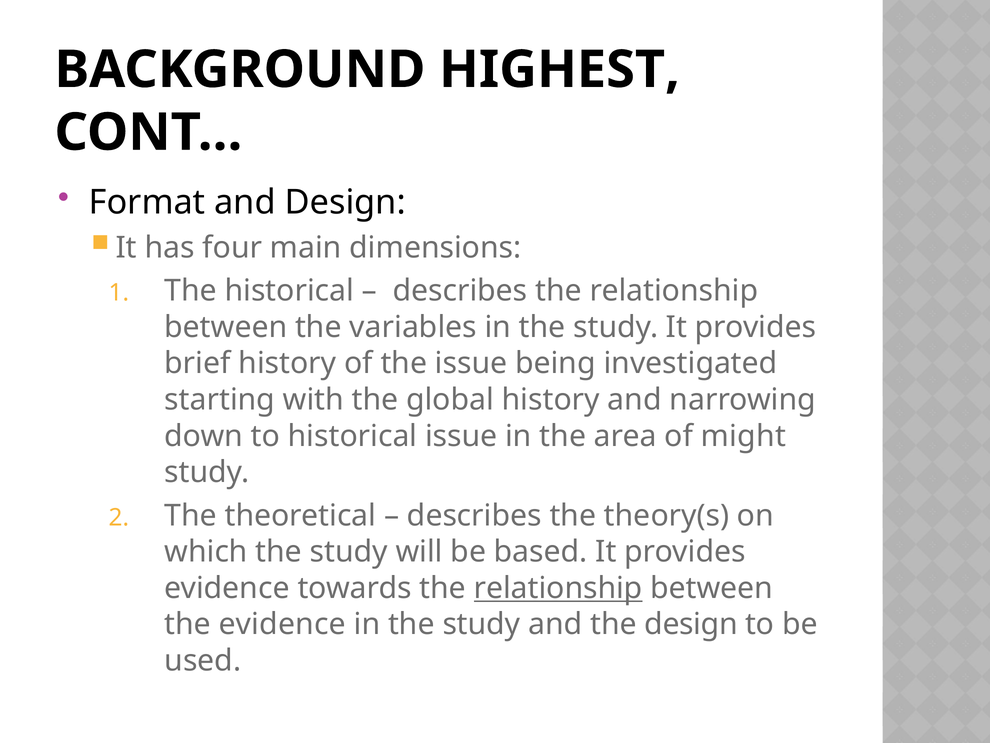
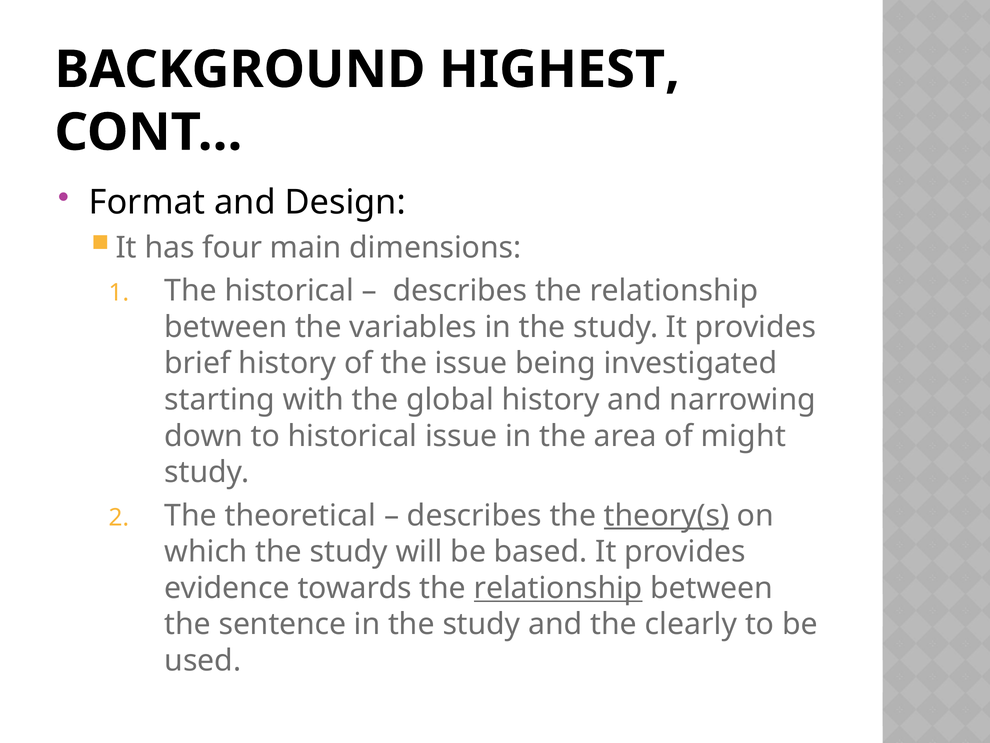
theory(s underline: none -> present
the evidence: evidence -> sentence
the design: design -> clearly
